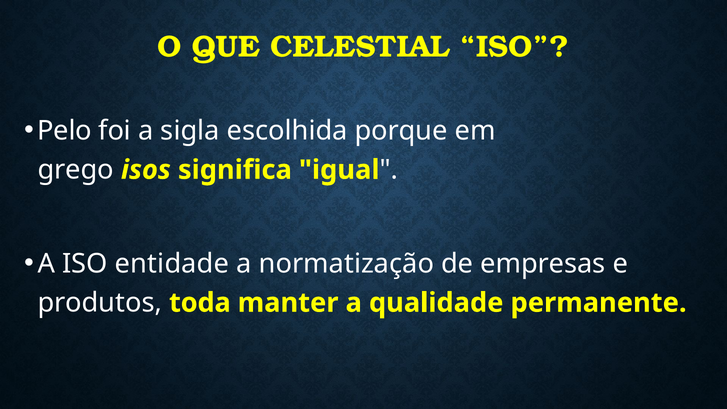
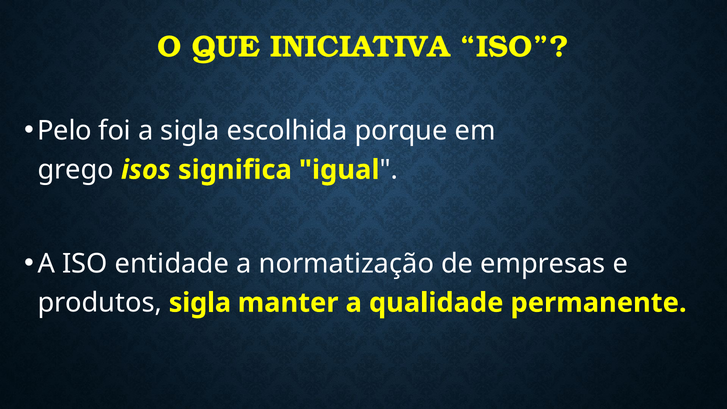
CELESTIAL: CELESTIAL -> INICIATIVA
produtos toda: toda -> sigla
